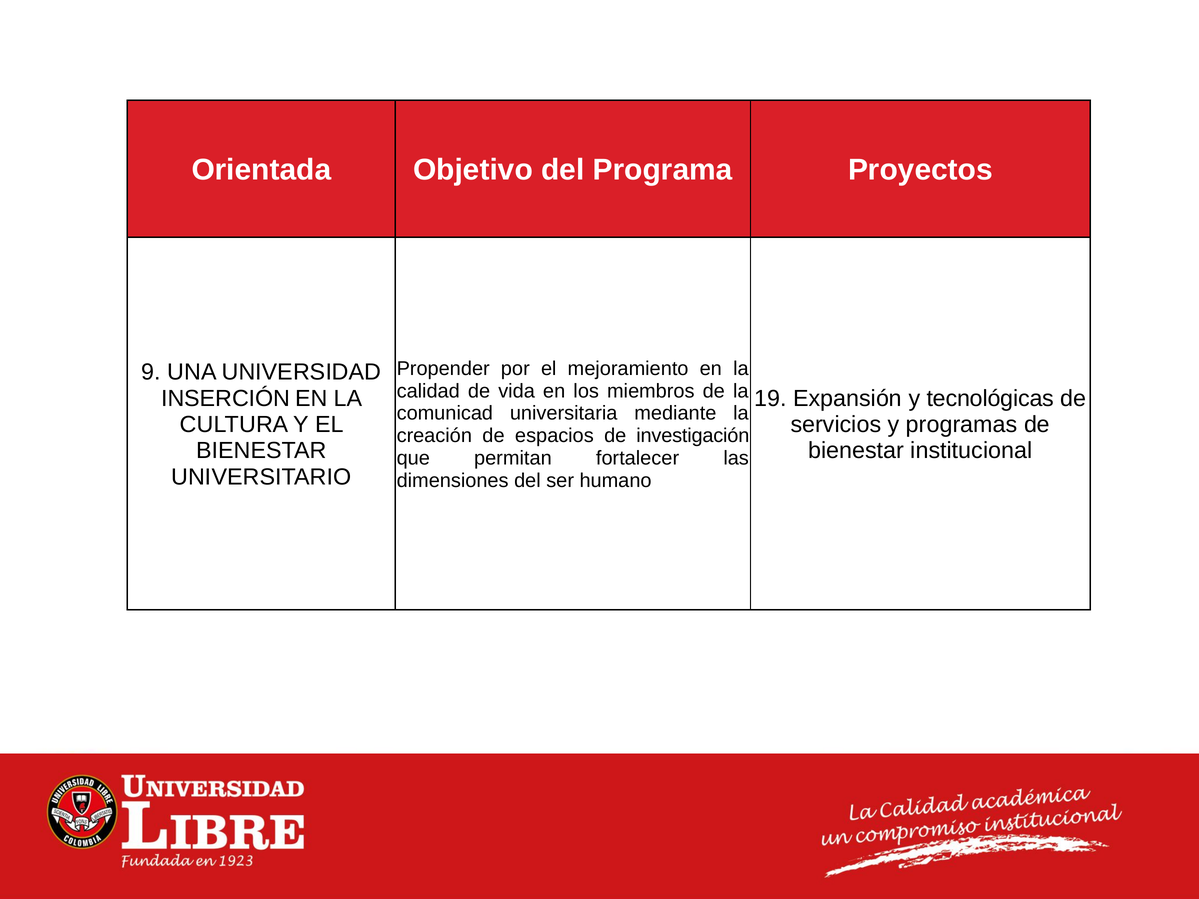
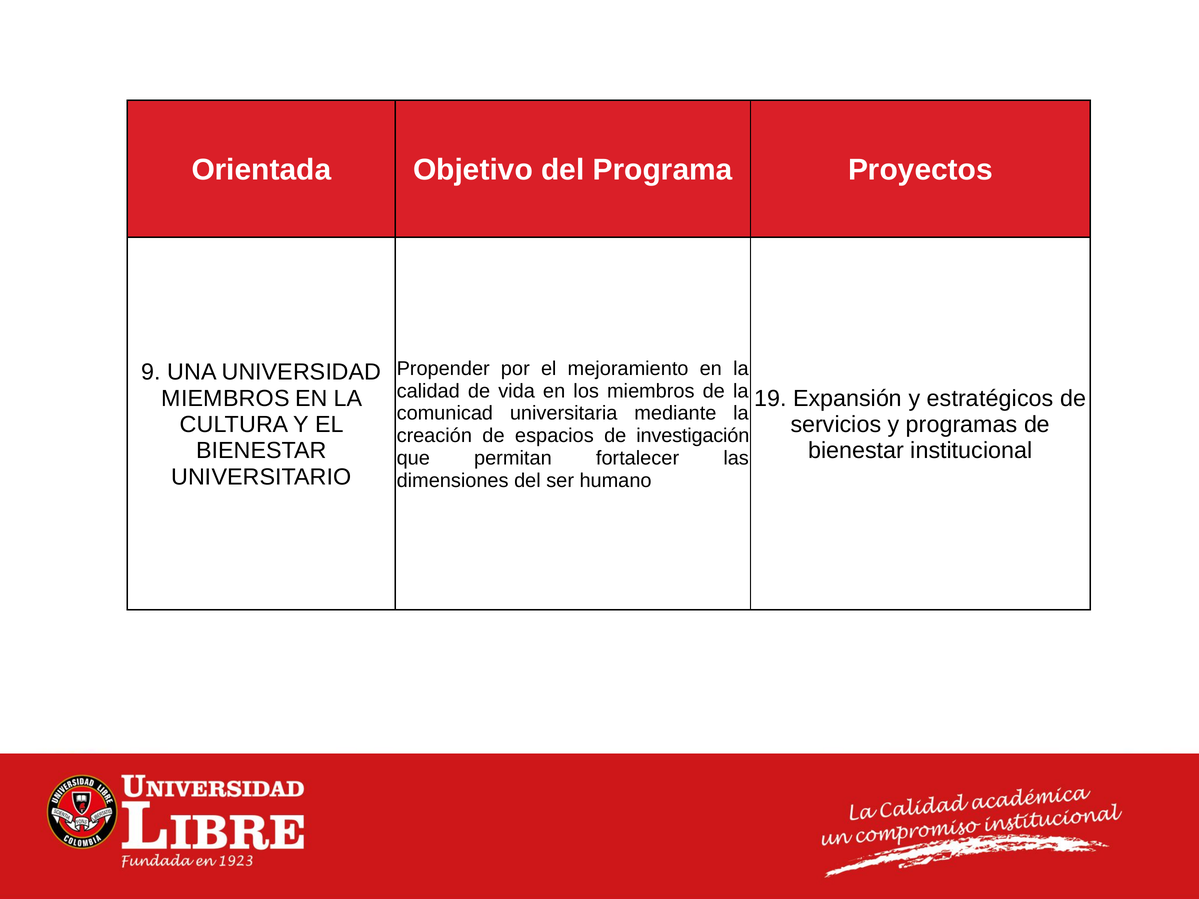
INSERCIÓN at (226, 398): INSERCIÓN -> MIEMBROS
tecnológicas: tecnológicas -> estratégicos
